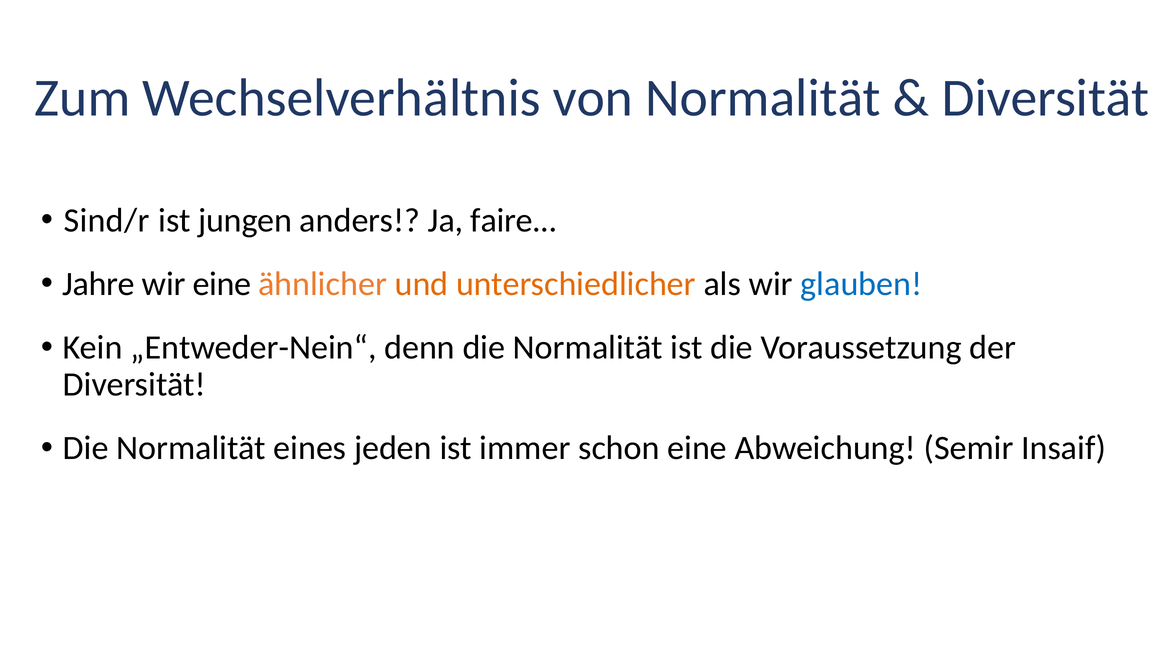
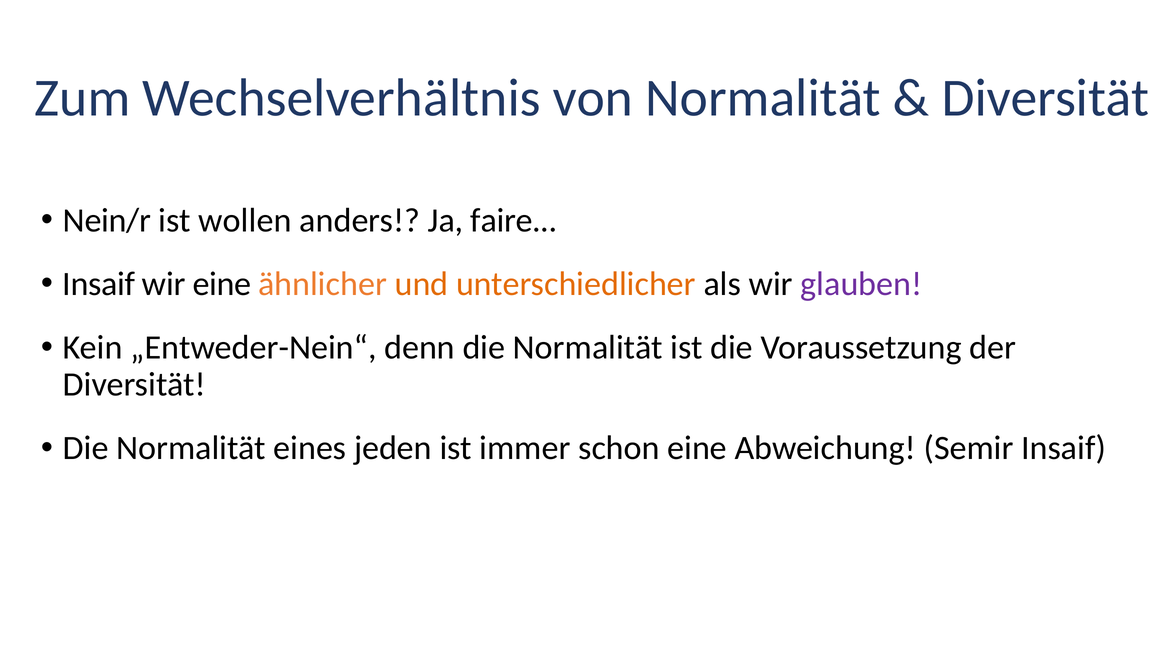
Sind/r: Sind/r -> Nein/r
jungen: jungen -> wollen
Jahre at (99, 284): Jahre -> Insaif
glauben colour: blue -> purple
